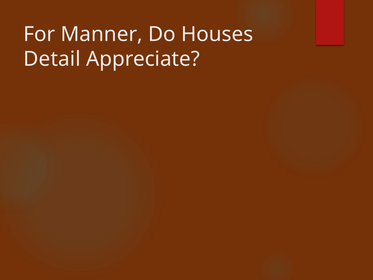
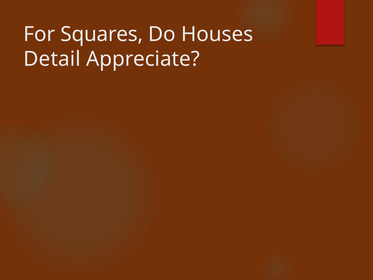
Manner: Manner -> Squares
